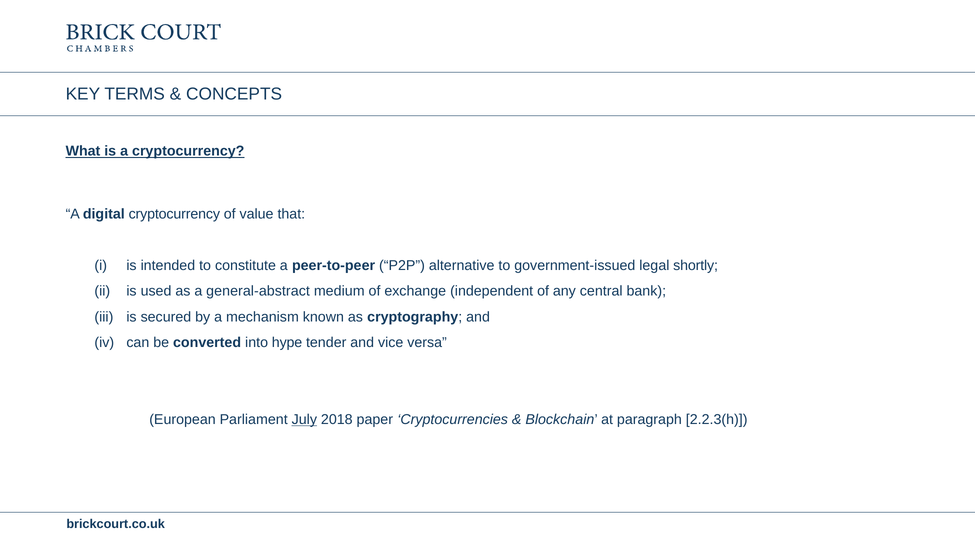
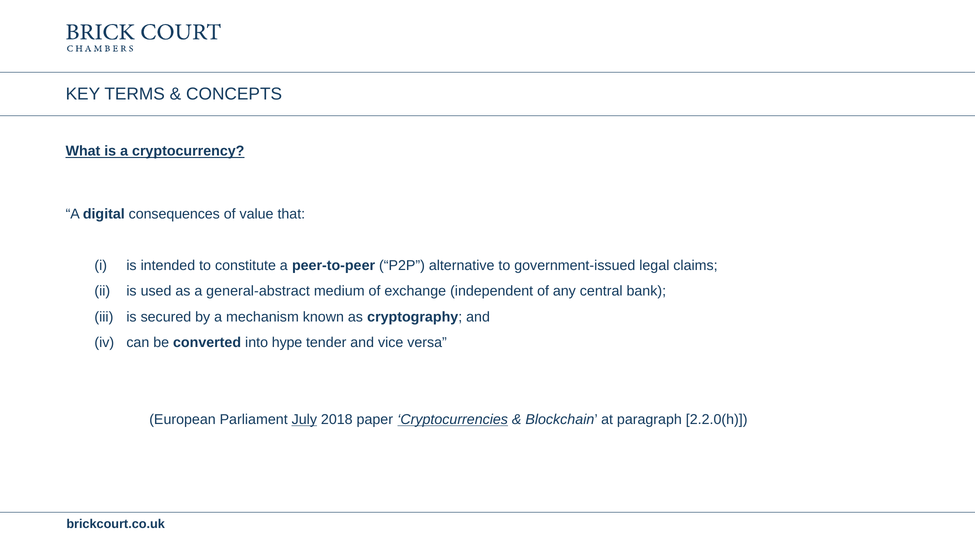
digital cryptocurrency: cryptocurrency -> consequences
shortly: shortly -> claims
Cryptocurrencies underline: none -> present
2.2.3(h: 2.2.3(h -> 2.2.0(h
